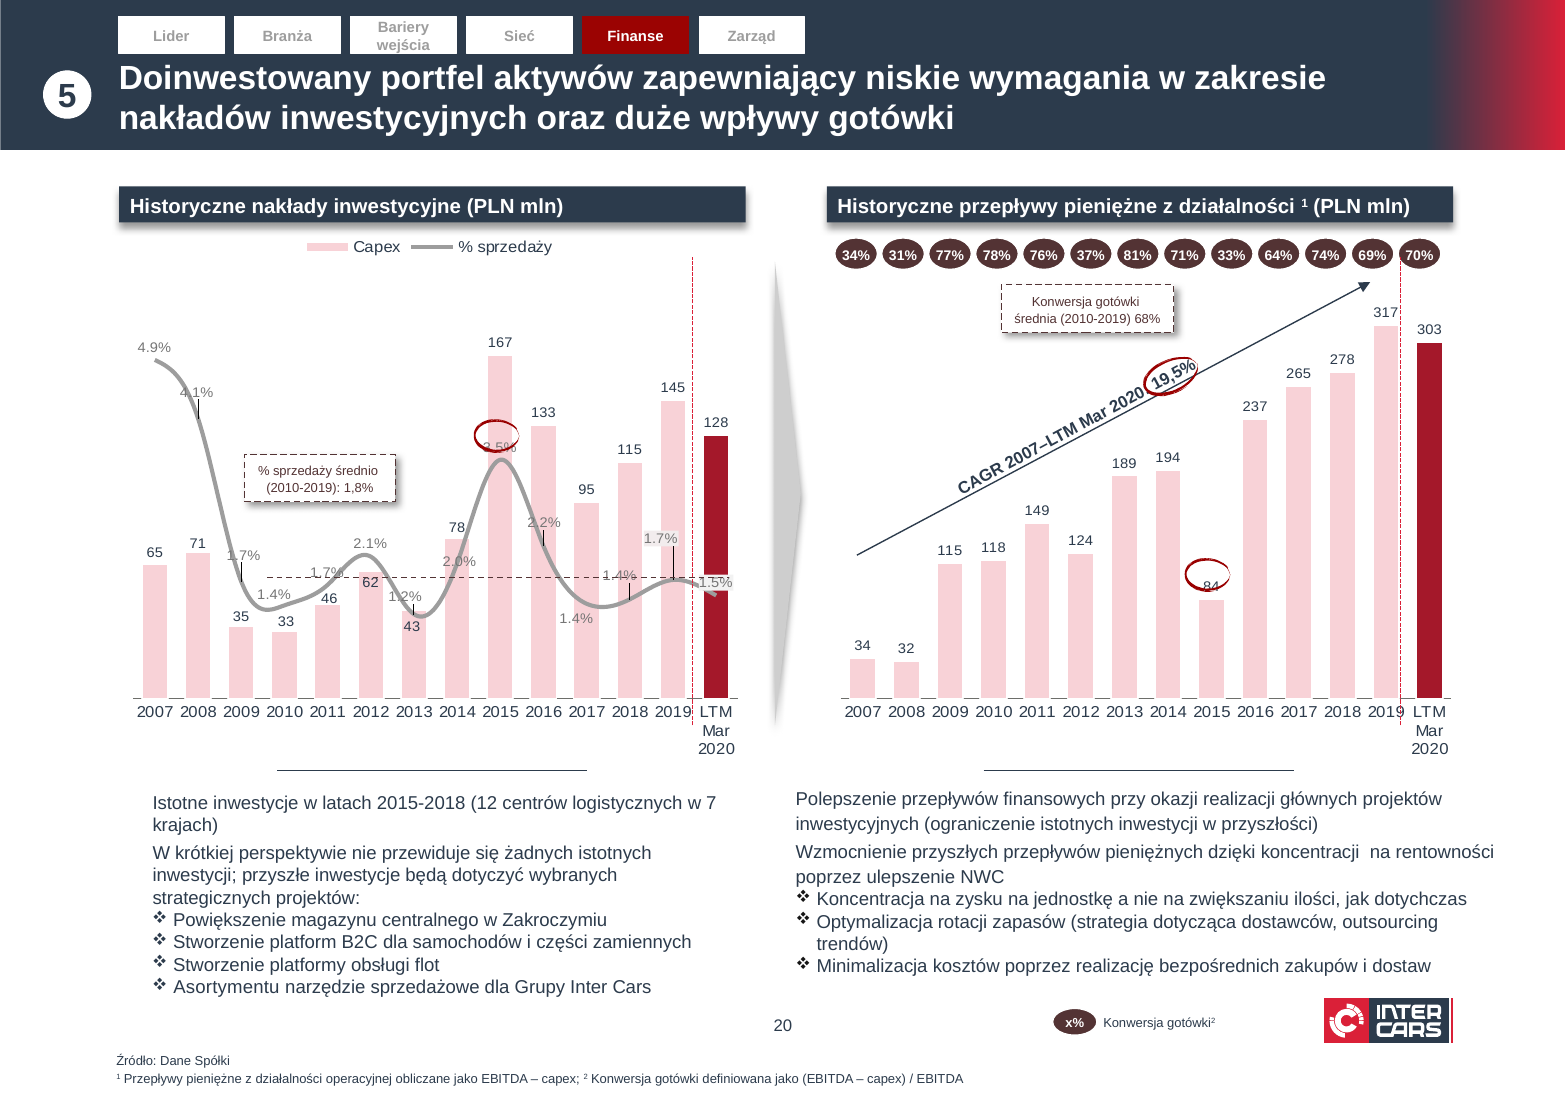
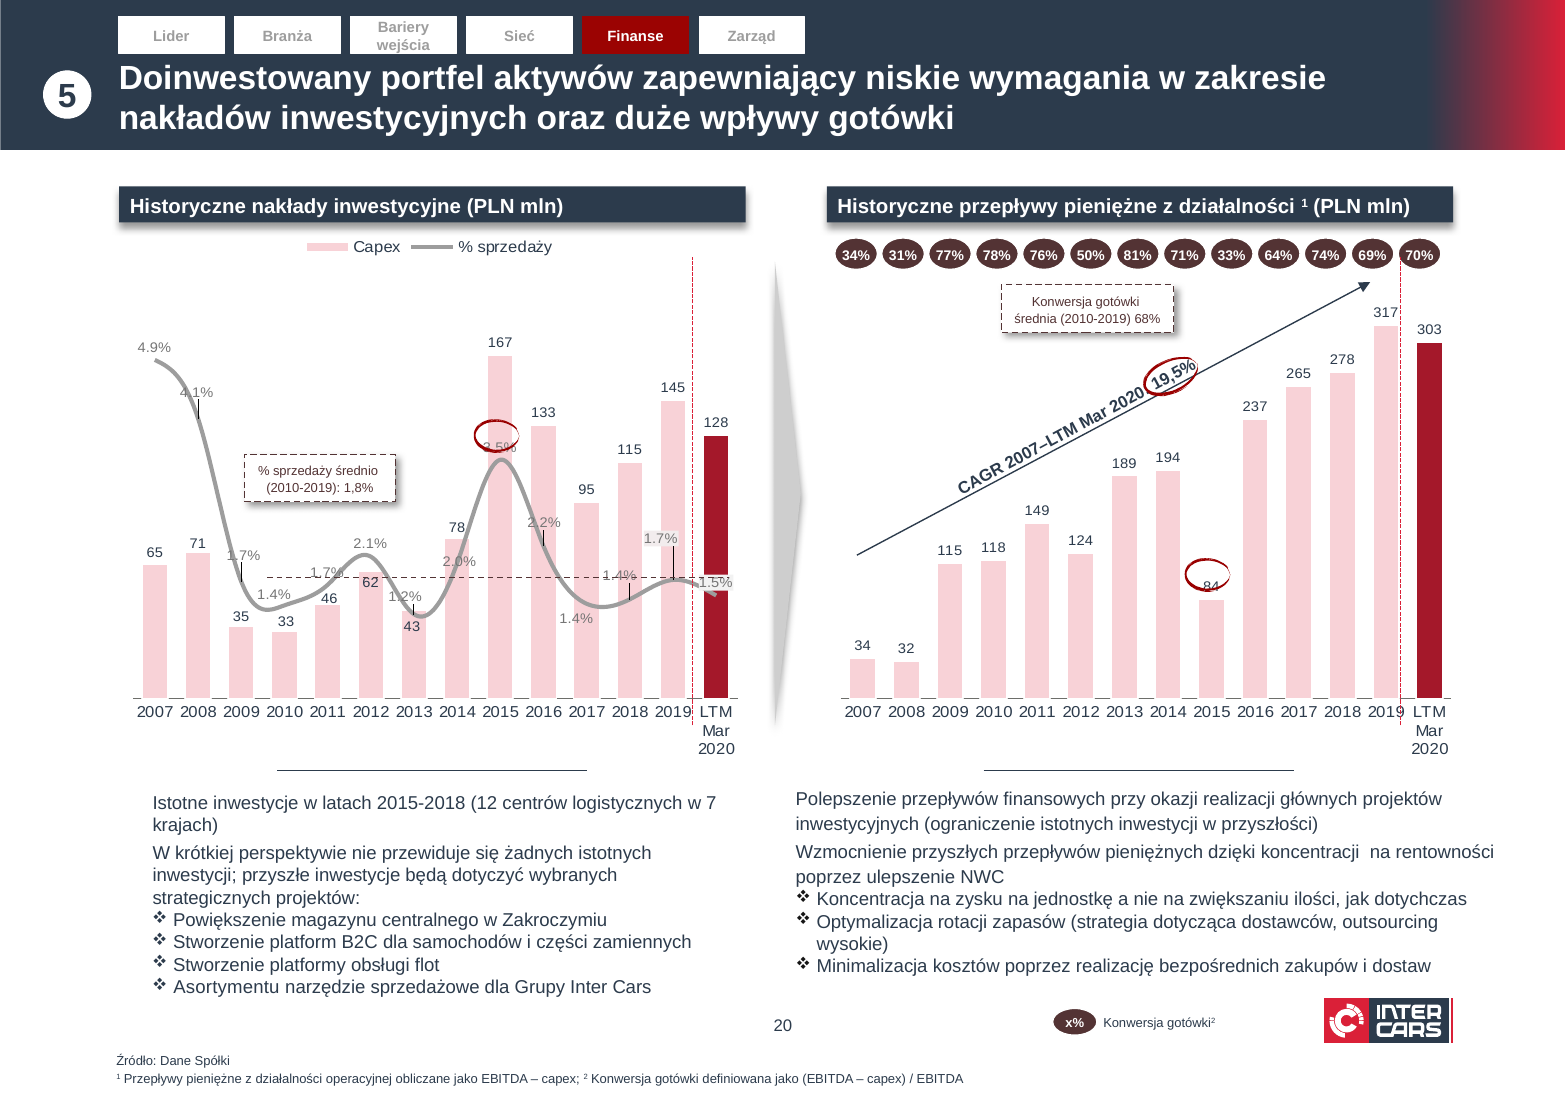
37%: 37% -> 50%
trendów: trendów -> wysokie
